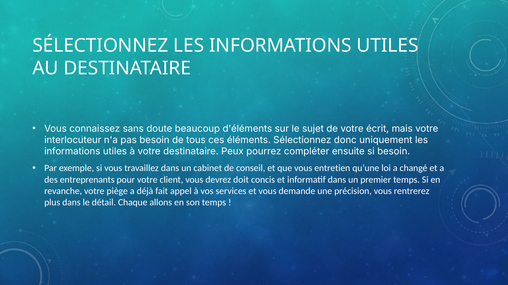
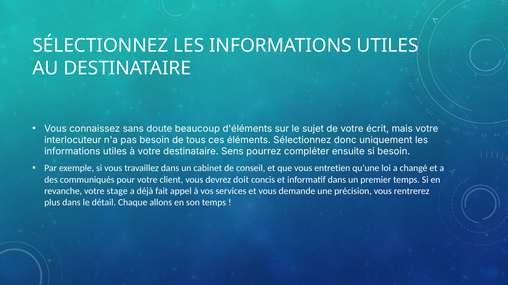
Peux: Peux -> Sens
entreprenants: entreprenants -> communiqués
piège: piège -> stage
